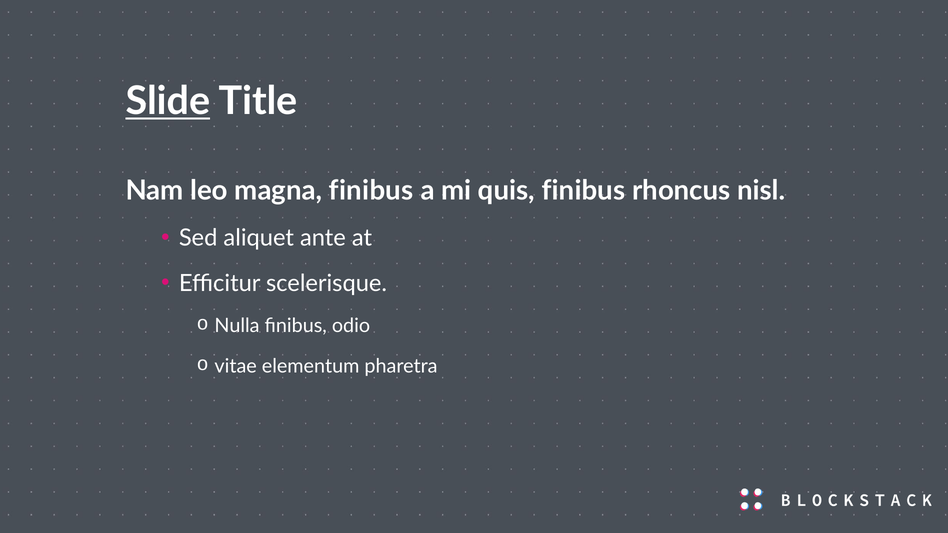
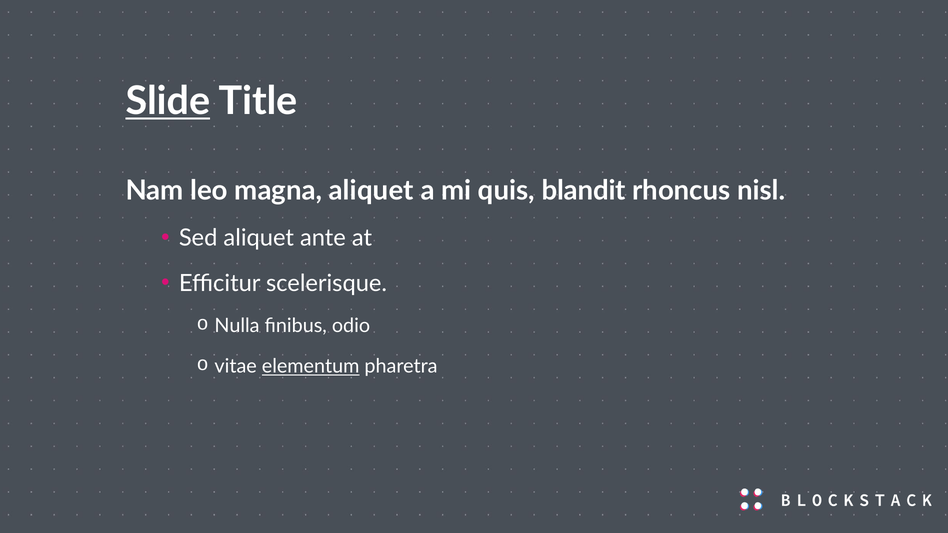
magna finibus: finibus -> aliquet
quis finibus: finibus -> blandit
elementum underline: none -> present
